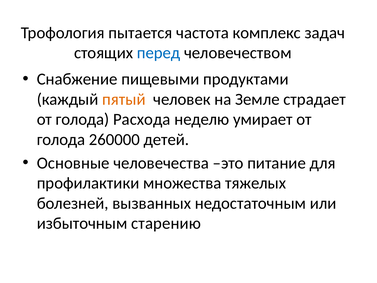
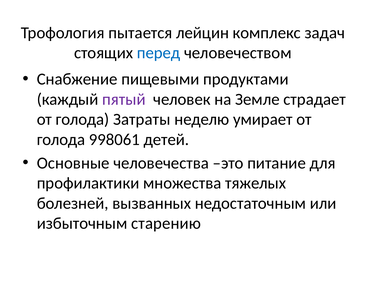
частота: частота -> лейцин
пятый colour: orange -> purple
Расхода: Расхода -> Затраты
260000: 260000 -> 998061
